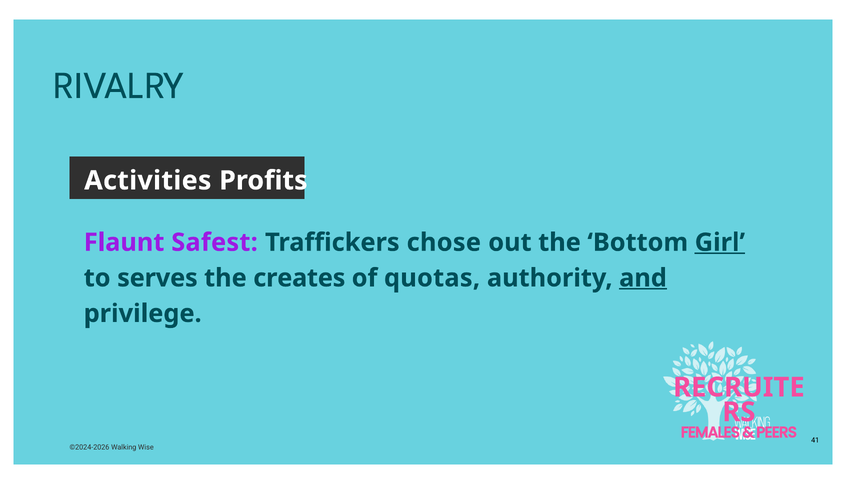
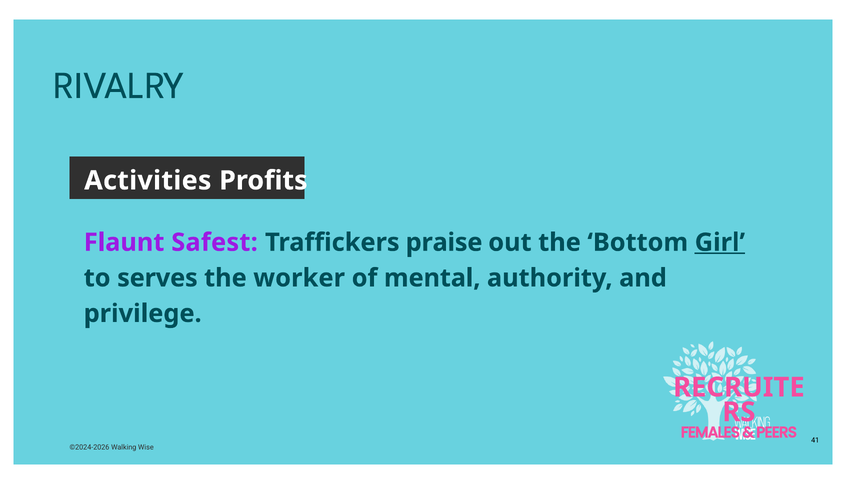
chose: chose -> praise
creates: creates -> worker
quotas: quotas -> mental
and underline: present -> none
